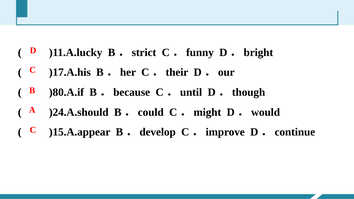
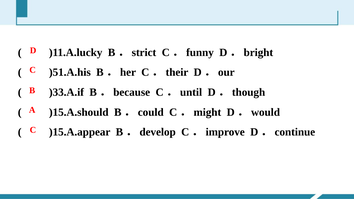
)17.A.his: )17.A.his -> )51.A.his
)80.A.if: )80.A.if -> )33.A.if
)24.A.should: )24.A.should -> )15.A.should
